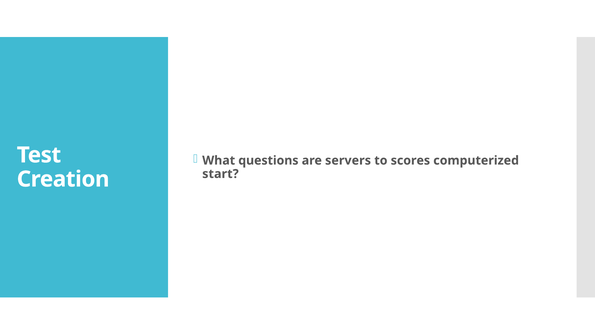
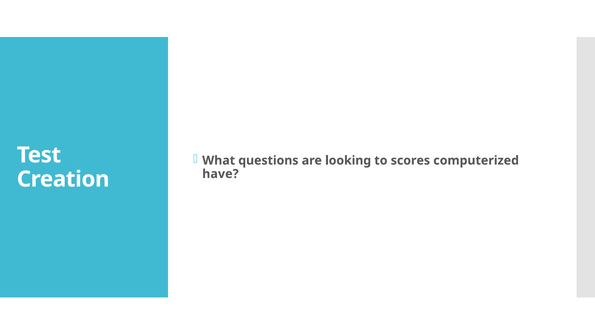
servers: servers -> looking
start: start -> have
